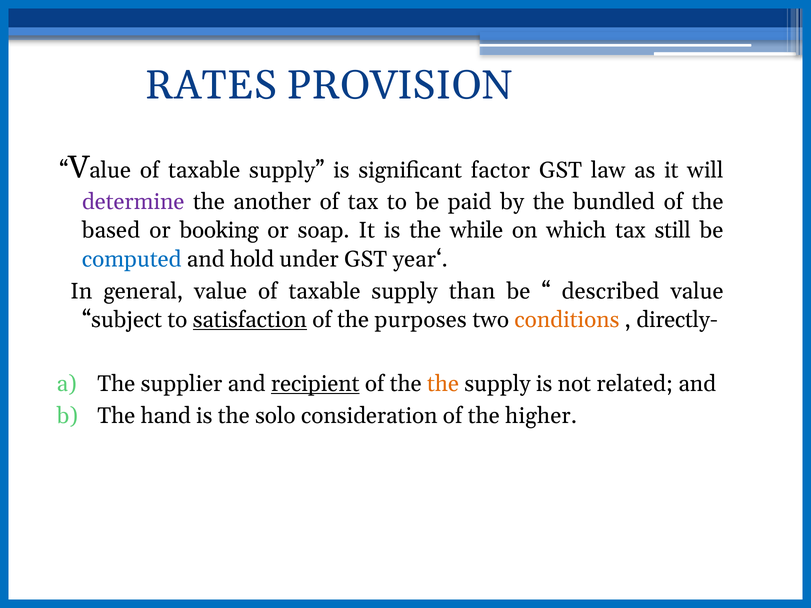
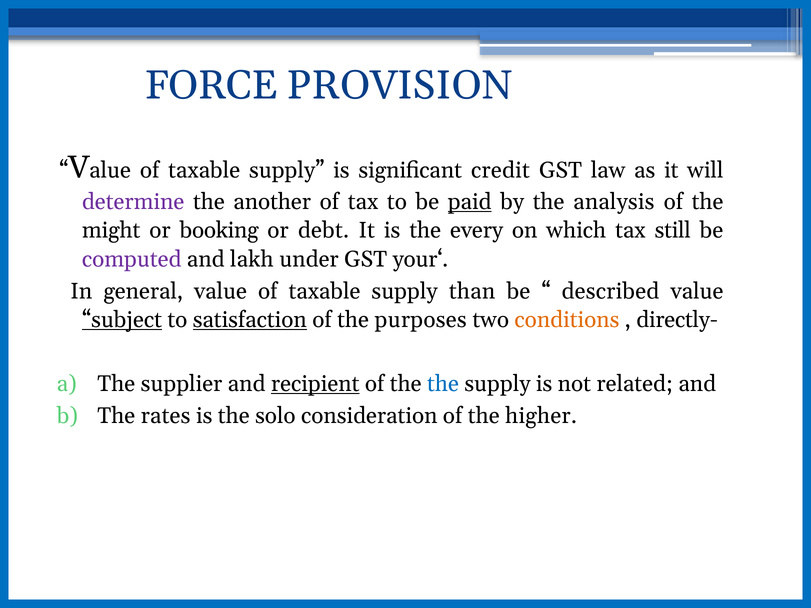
RATES: RATES -> FORCE
factor: factor -> credit
paid underline: none -> present
bundled: bundled -> analysis
based: based -> might
soap: soap -> debt
while: while -> every
computed colour: blue -> purple
hold: hold -> lakh
year‘: year‘ -> your‘
subject underline: none -> present
the at (443, 384) colour: orange -> blue
hand: hand -> rates
